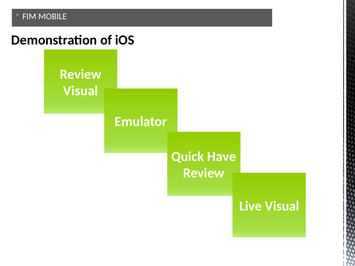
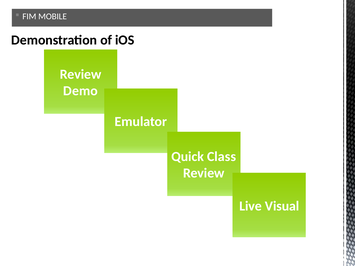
Visual at (81, 91): Visual -> Demo
Have: Have -> Class
